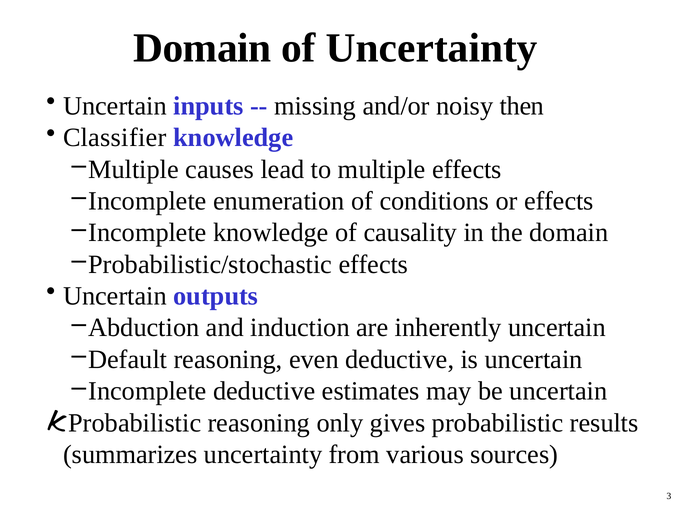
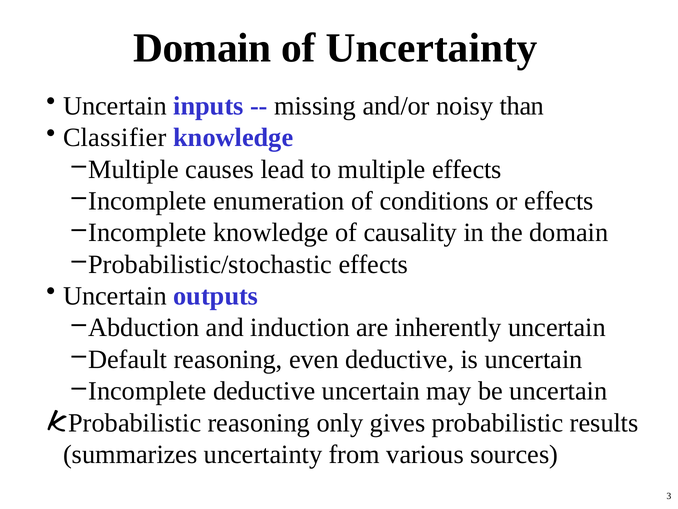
then: then -> than
deductive estimates: estimates -> uncertain
